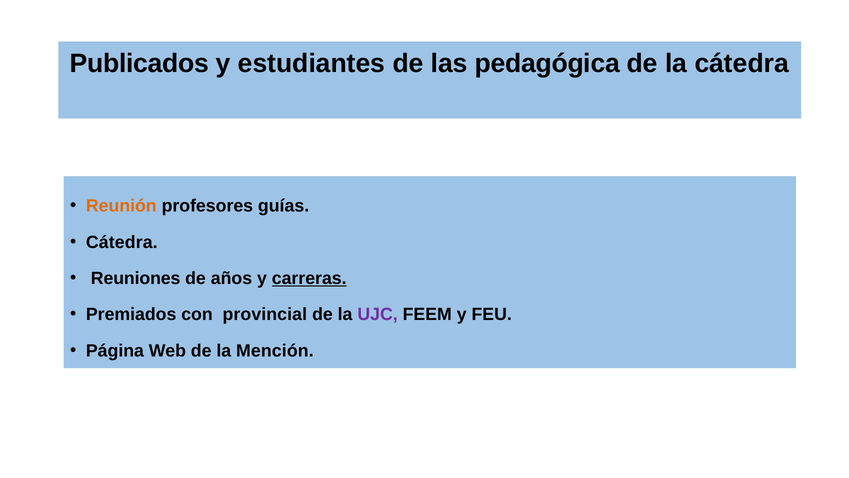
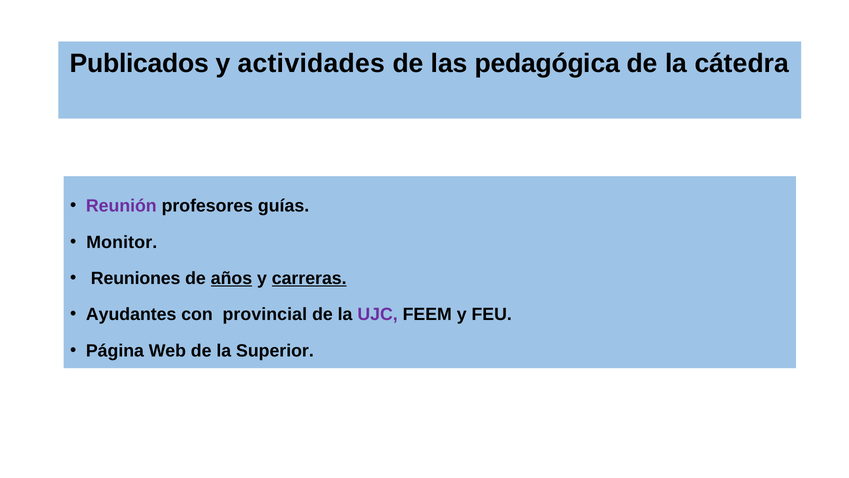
estudiantes: estudiantes -> actividades
Reunión colour: orange -> purple
Cátedra at (122, 242): Cátedra -> Monitor
años underline: none -> present
Premiados: Premiados -> Ayudantes
Mención: Mención -> Superior
